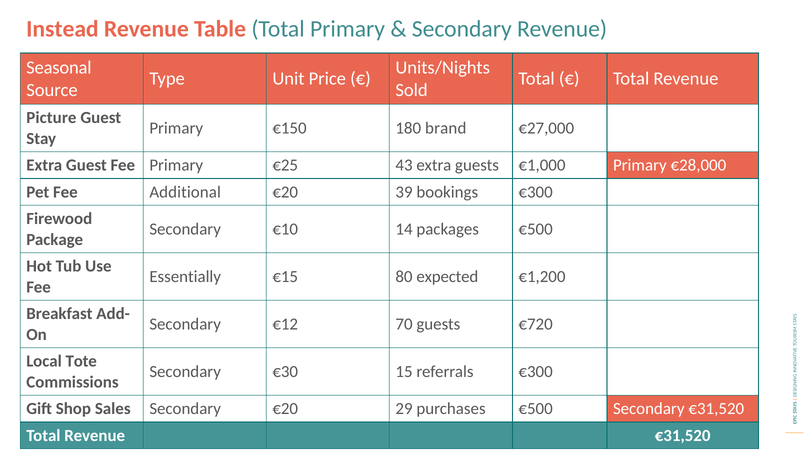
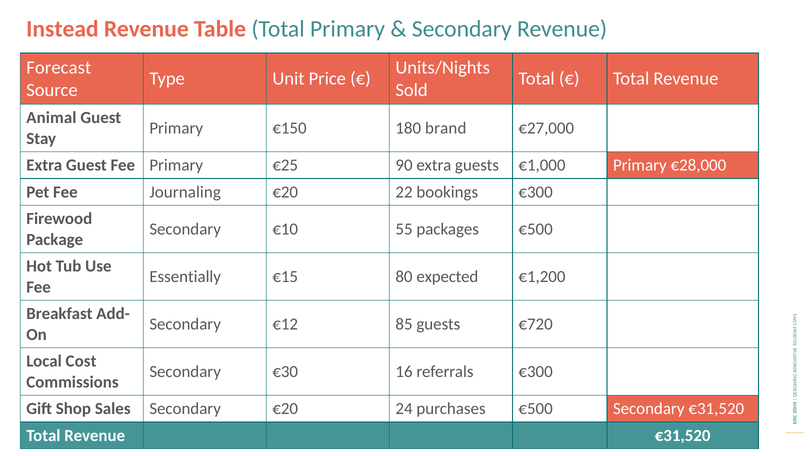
Seasonal: Seasonal -> Forecast
Picture: Picture -> Animal
43: 43 -> 90
Additional: Additional -> Journaling
39: 39 -> 22
14: 14 -> 55
70: 70 -> 85
Tote: Tote -> Cost
15: 15 -> 16
29: 29 -> 24
